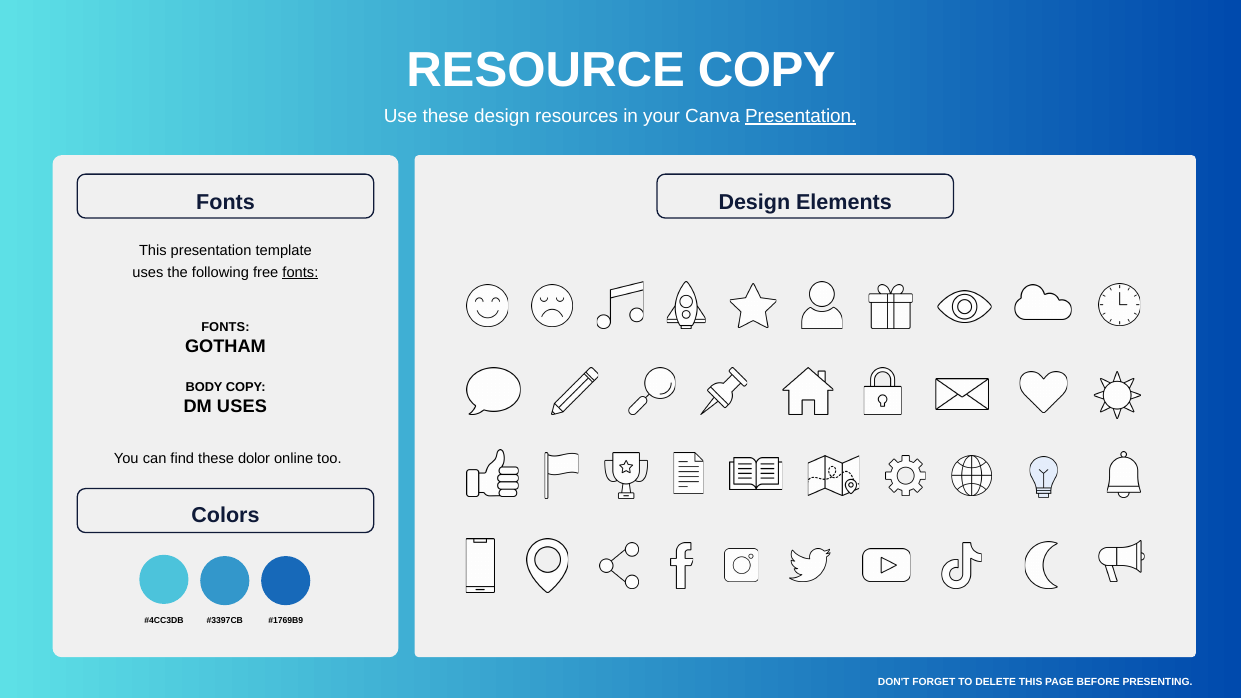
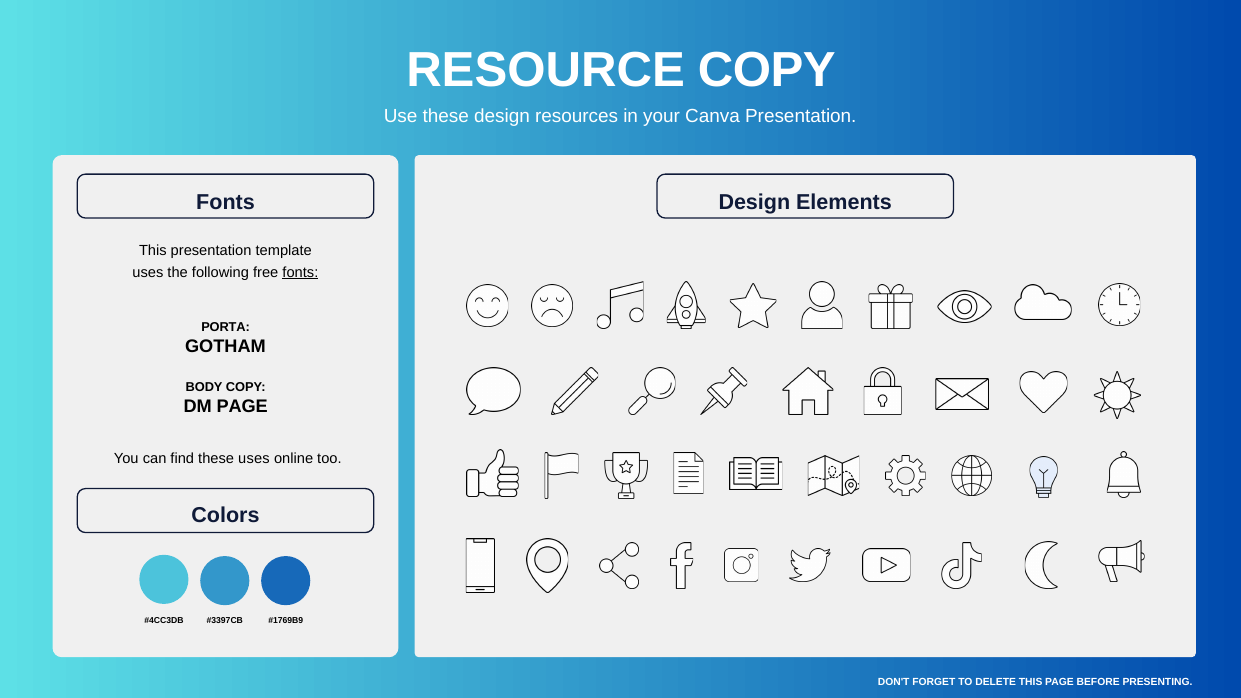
Presentation at (801, 116) underline: present -> none
FONTS at (225, 327): FONTS -> PORTA
DM USES: USES -> PAGE
these dolor: dolor -> uses
